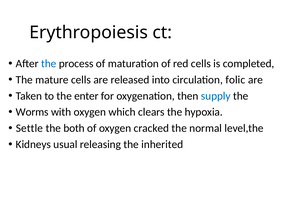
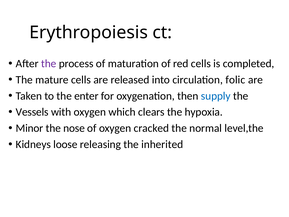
the at (49, 63) colour: blue -> purple
Worms: Worms -> Vessels
Settle: Settle -> Minor
both: both -> nose
usual: usual -> loose
